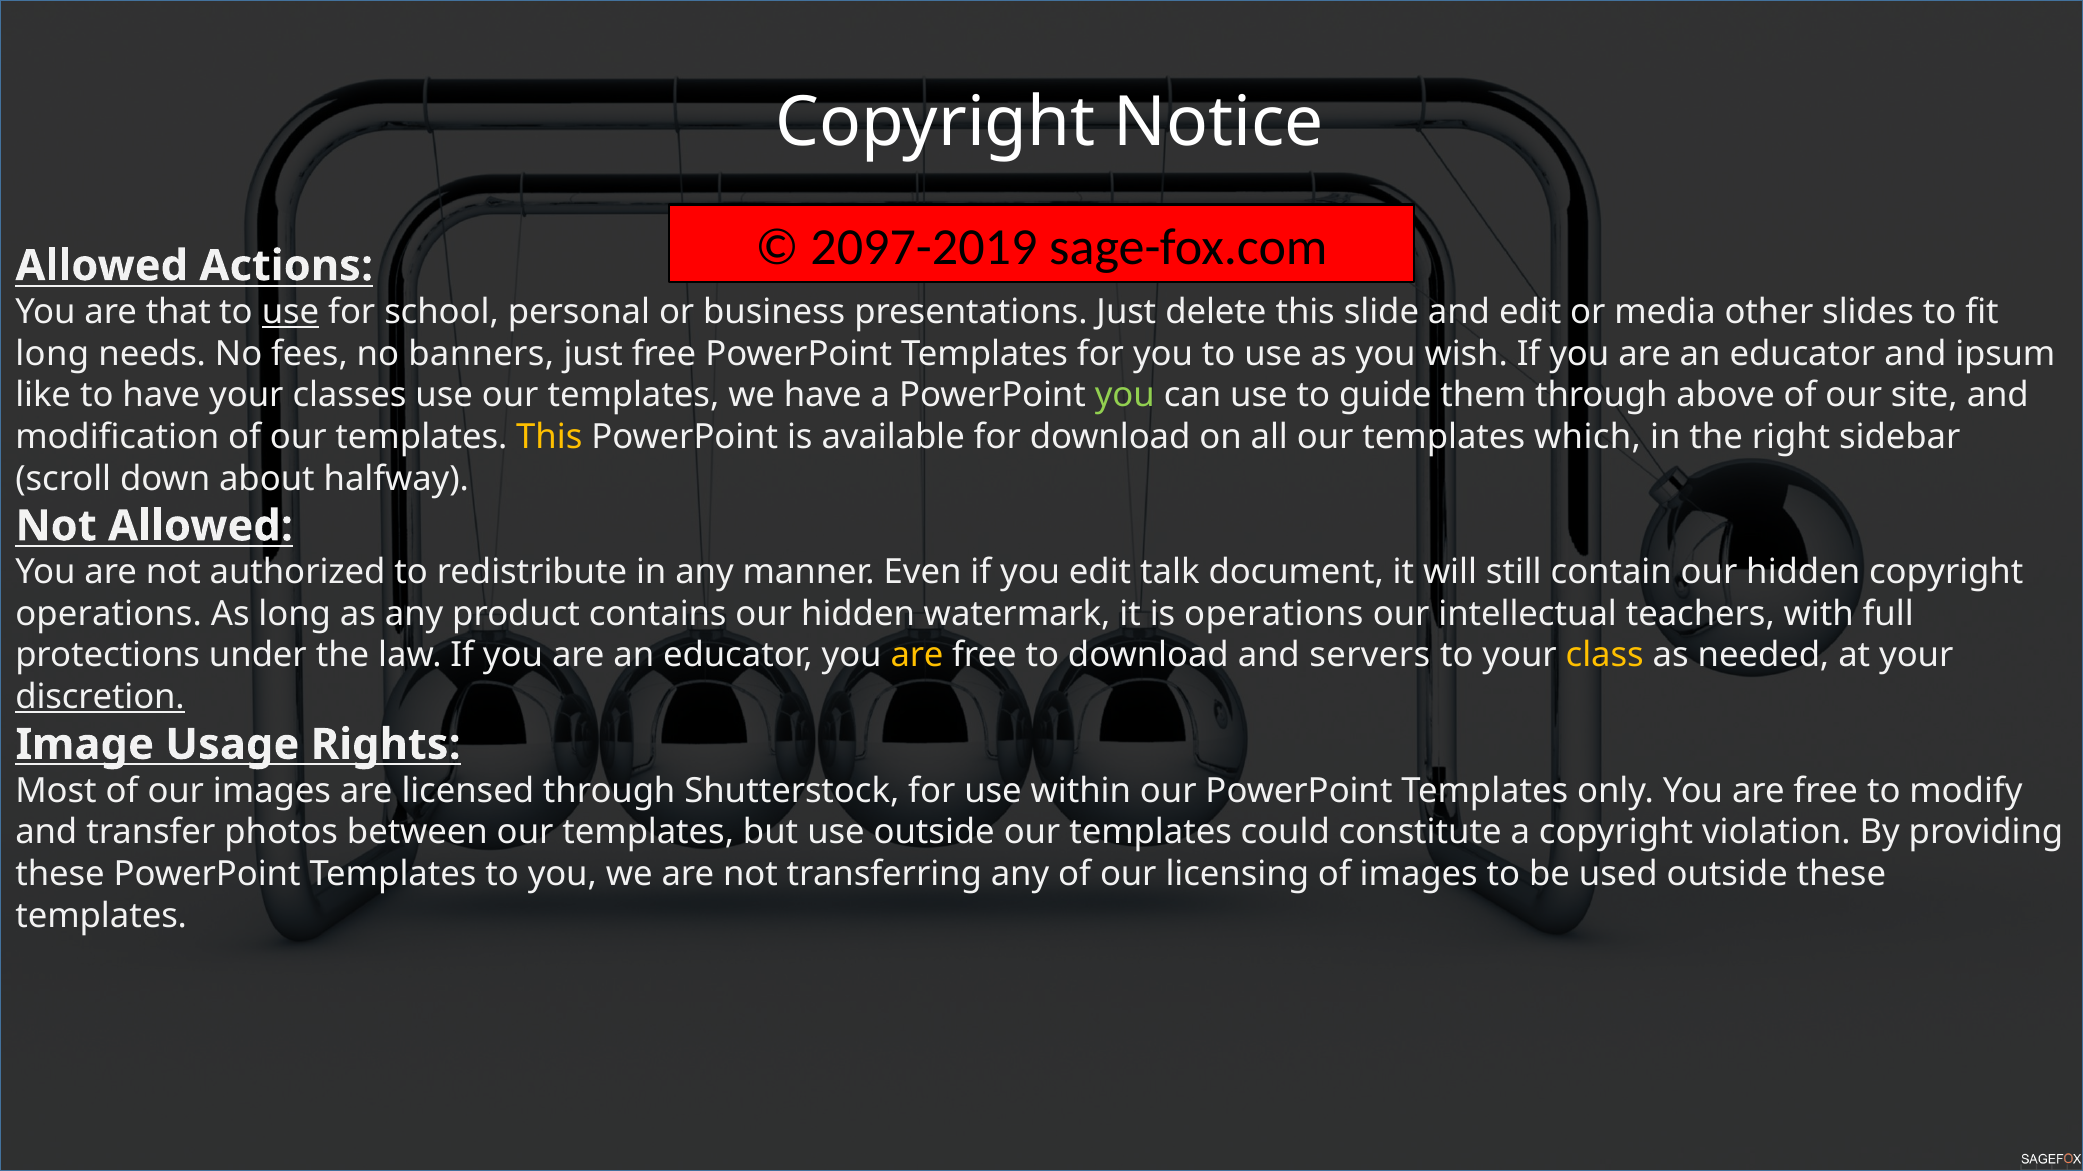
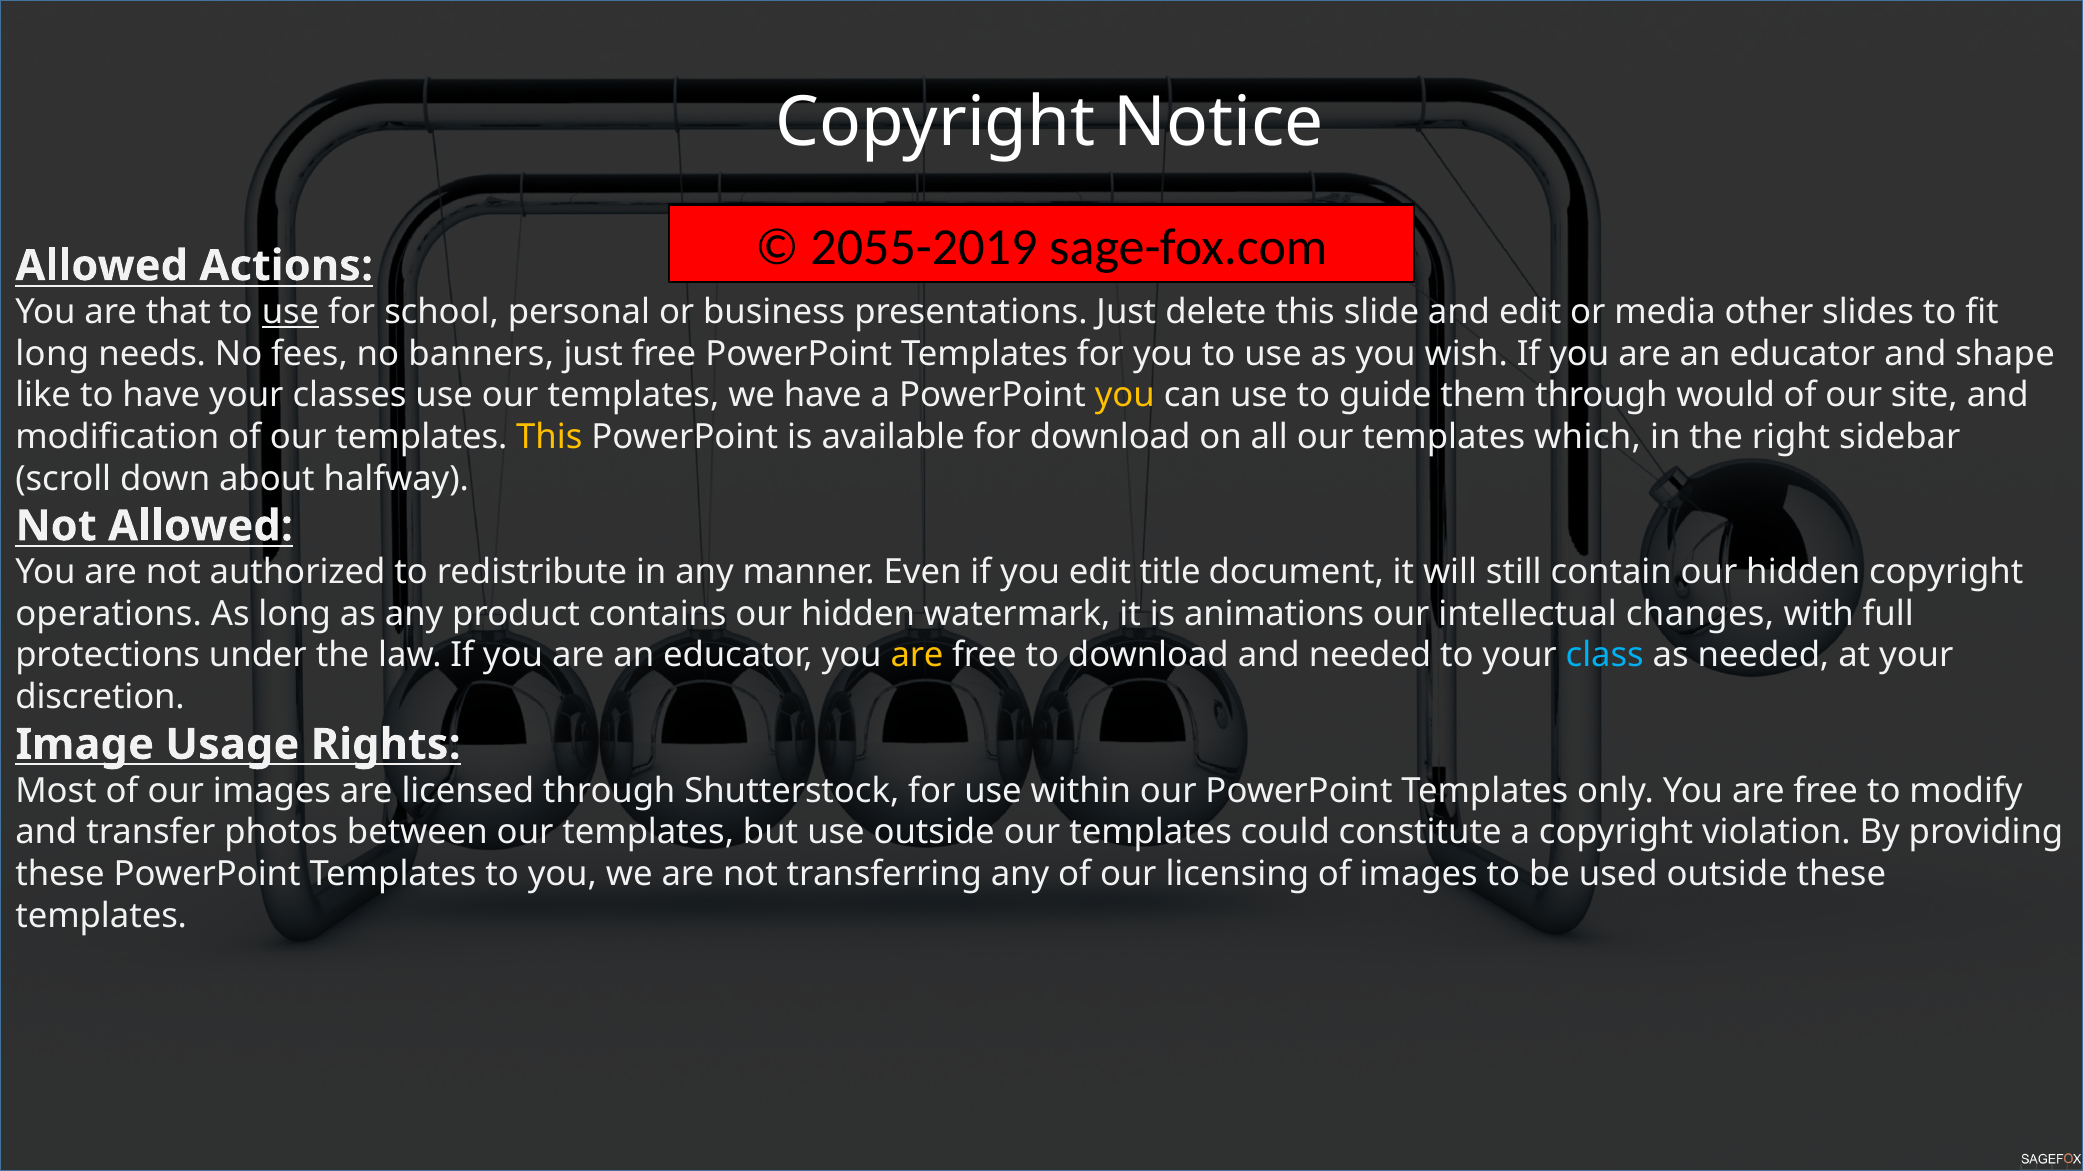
2097-2019: 2097-2019 -> 2055-2019
ipsum: ipsum -> shape
you at (1125, 396) colour: light green -> yellow
above: above -> would
talk: talk -> title
is operations: operations -> animations
teachers: teachers -> changes
and servers: servers -> needed
class colour: yellow -> light blue
discretion underline: present -> none
